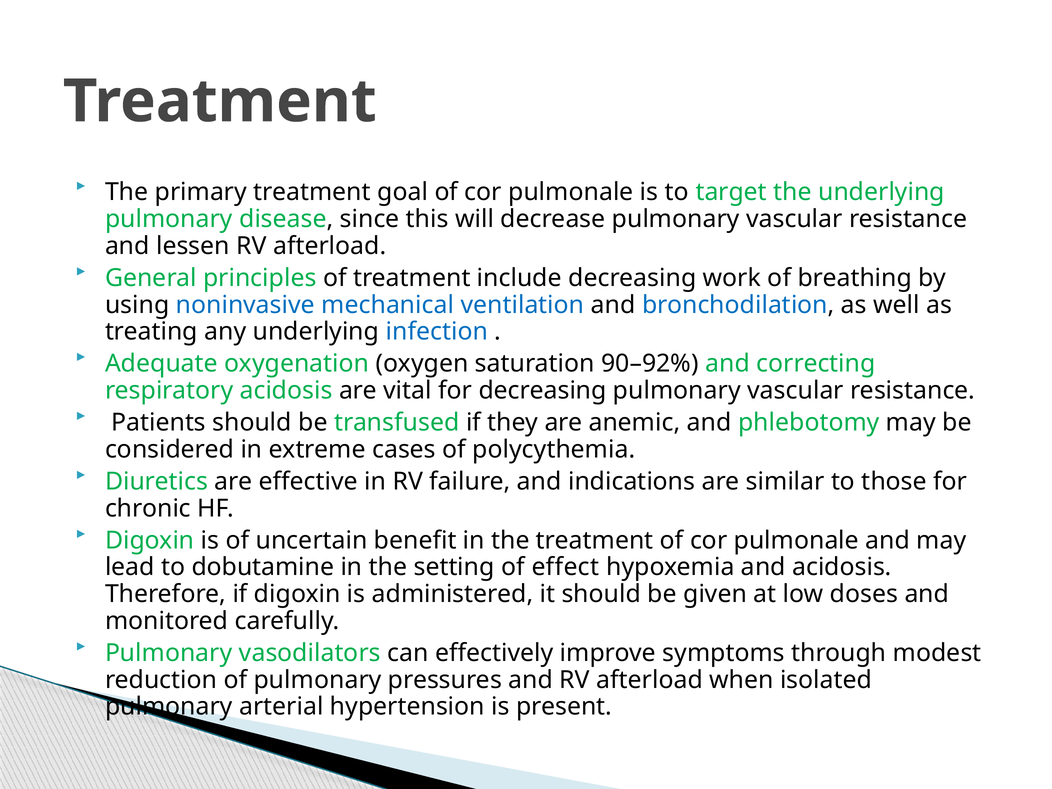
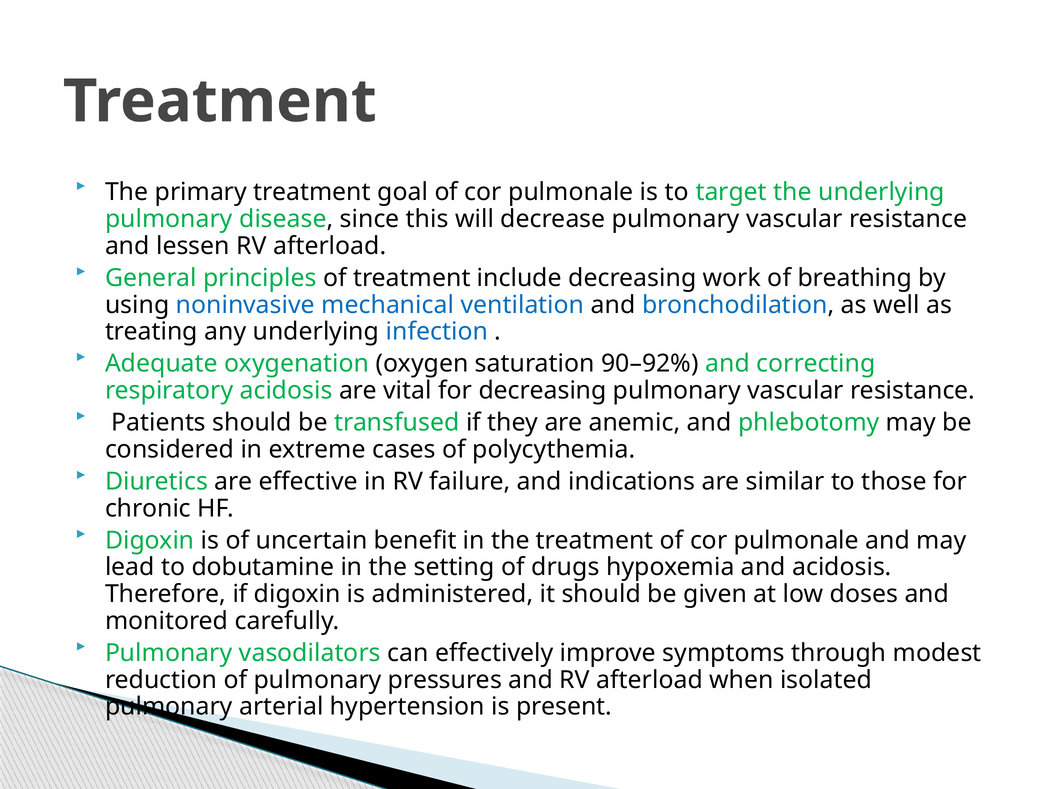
effect: effect -> drugs
